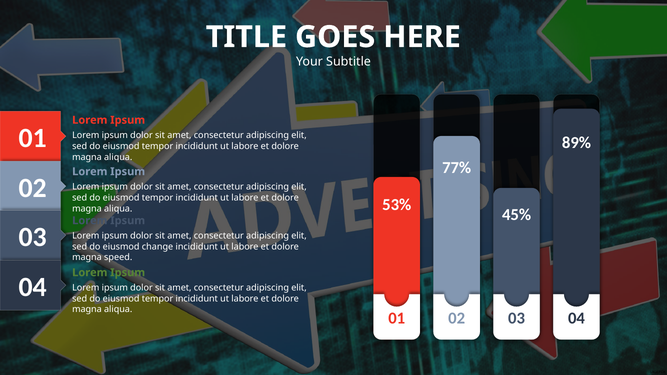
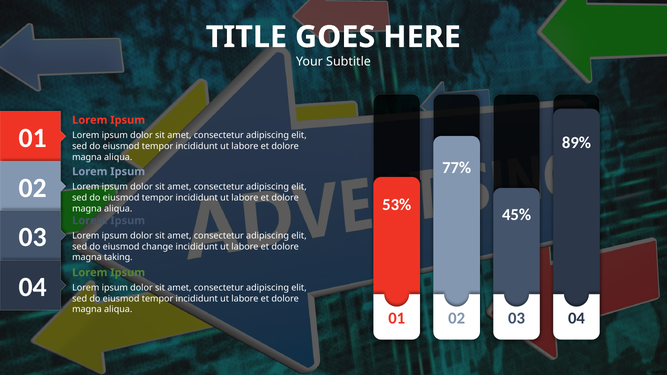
speed: speed -> taking
